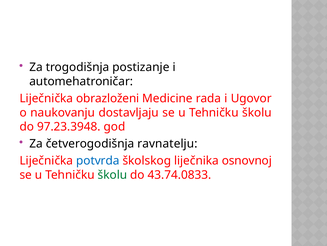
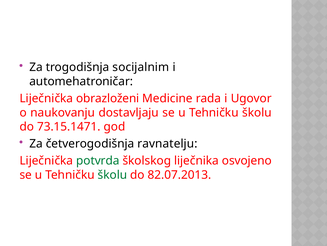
postizanje: postizanje -> socijalnim
97.23.3948: 97.23.3948 -> 73.15.1471
potvrda colour: blue -> green
osnovnoj: osnovnoj -> osvojeno
43.74.0833: 43.74.0833 -> 82.07.2013
